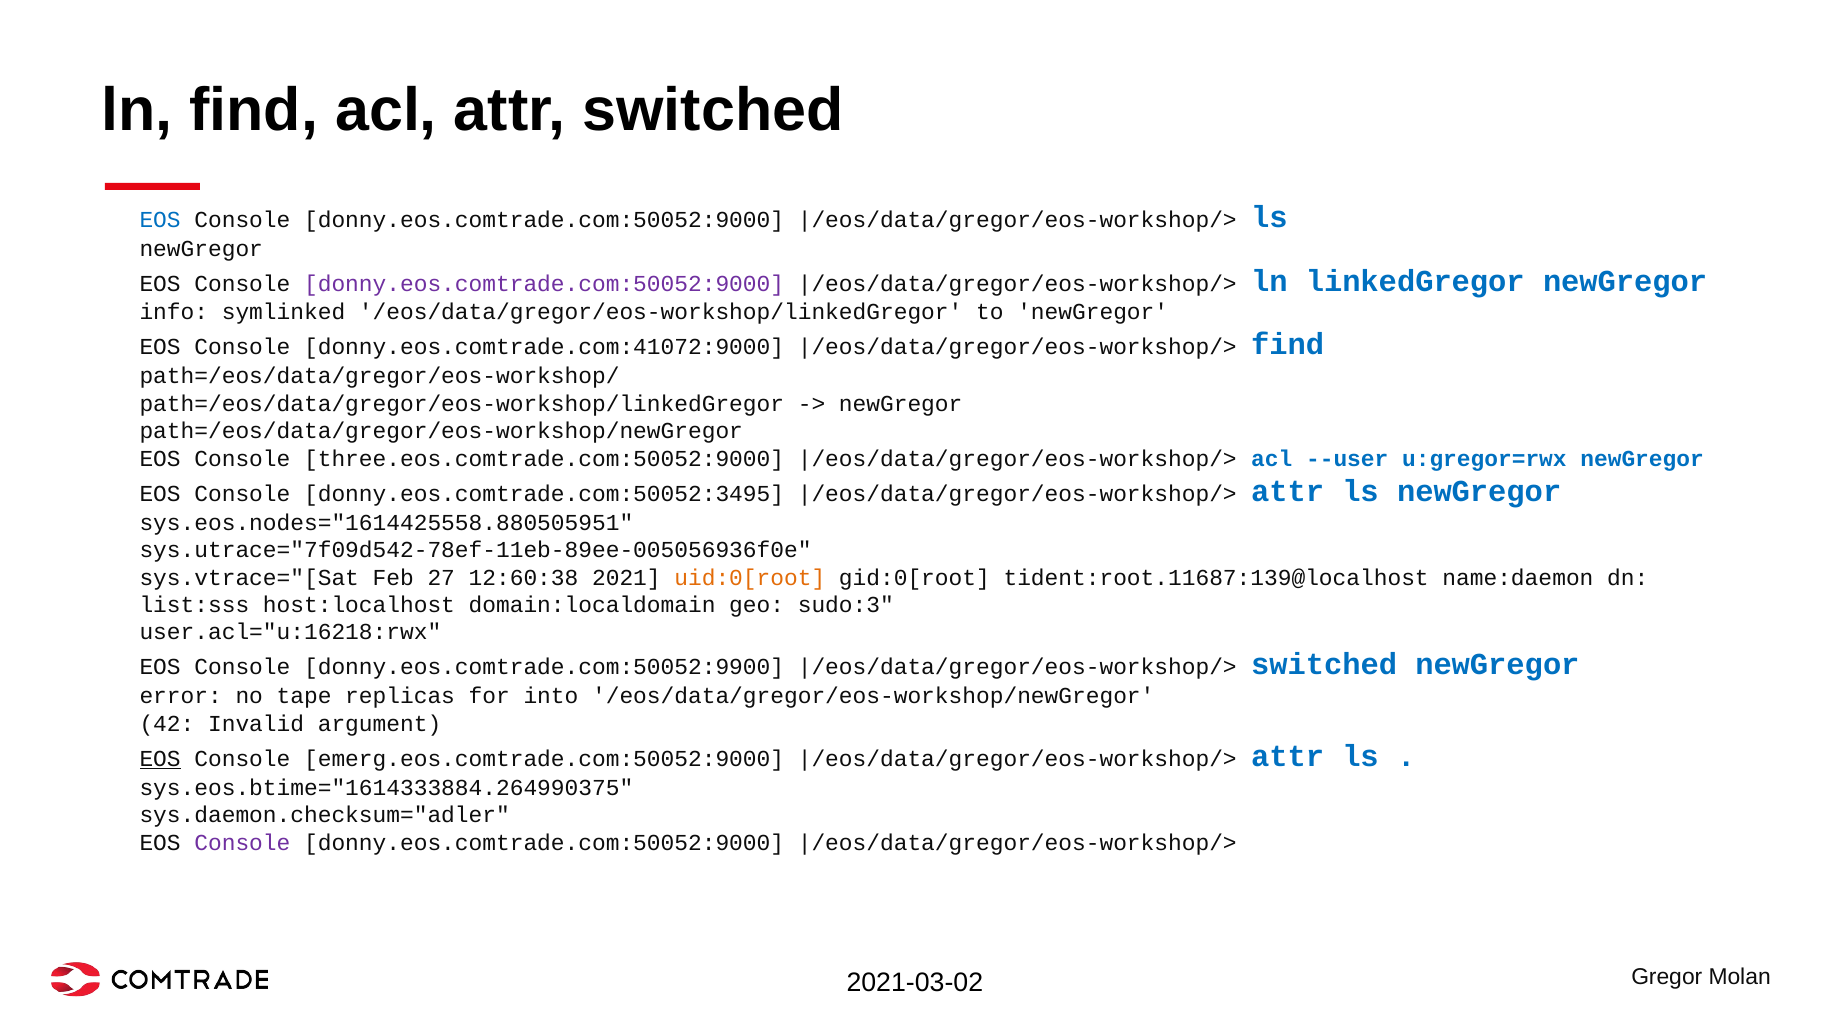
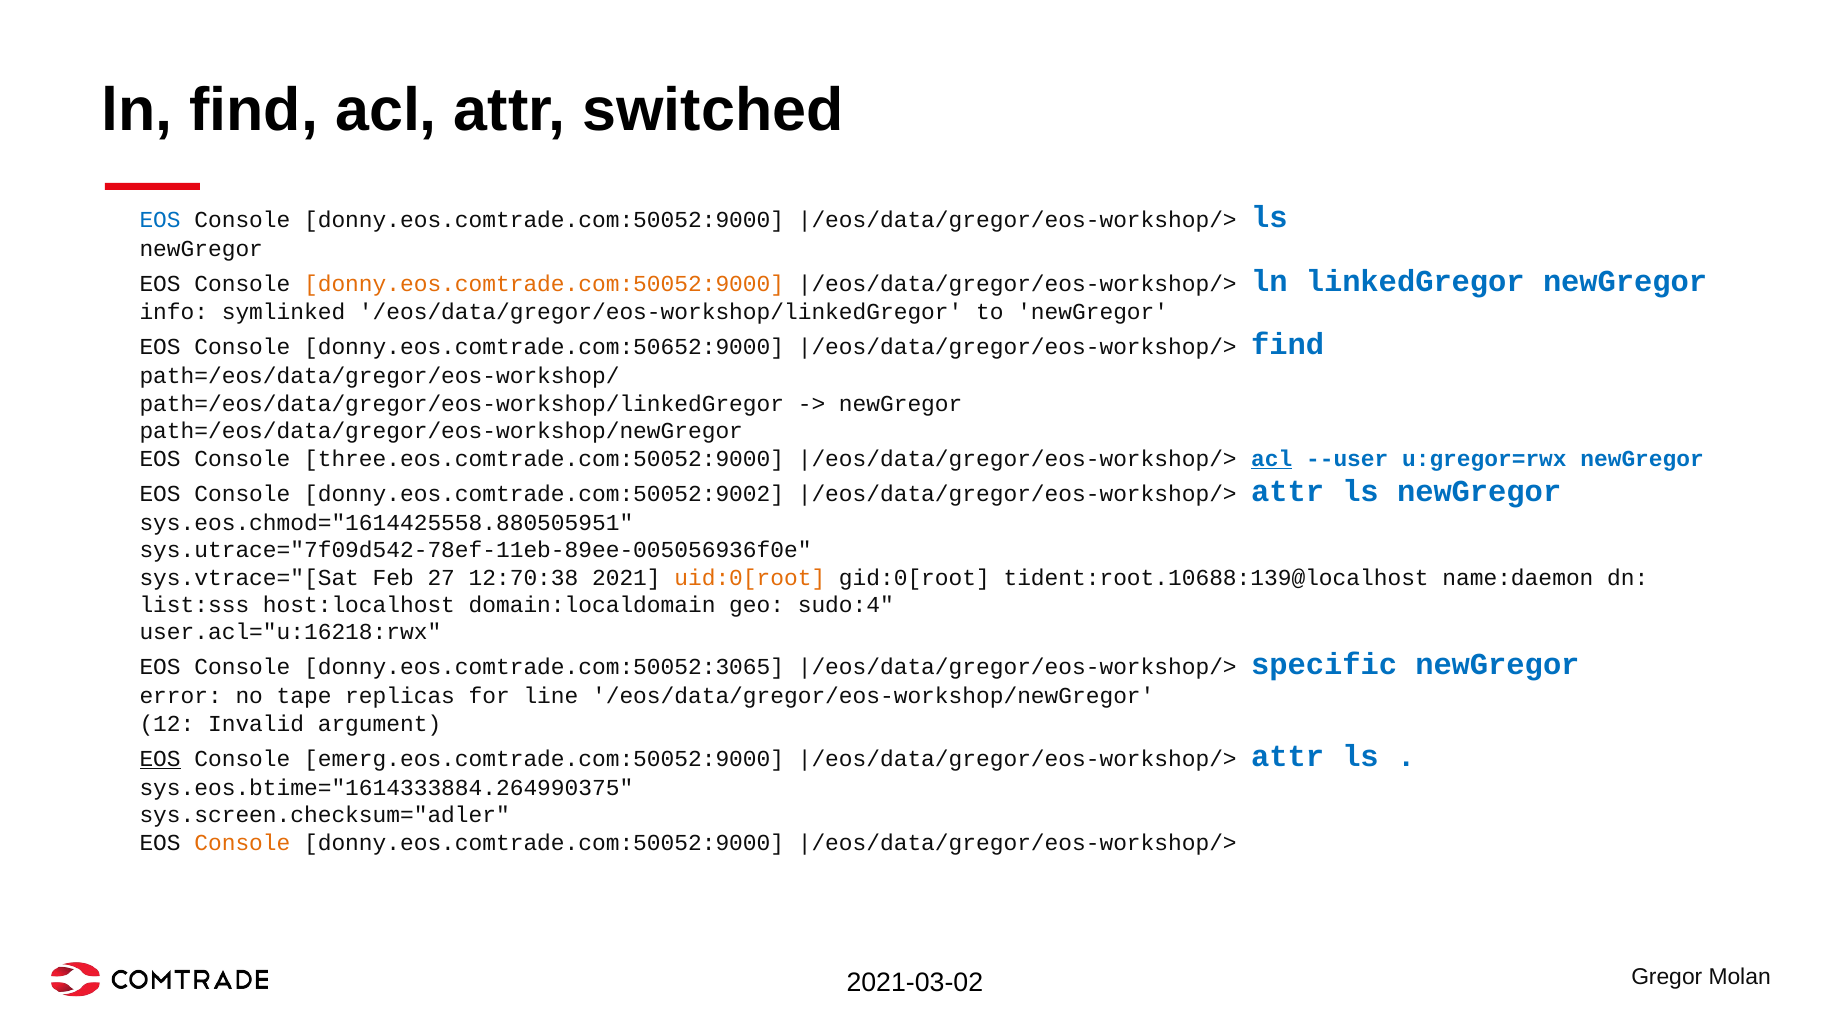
donny.eos.comtrade.com:50052:9000 at (544, 284) colour: purple -> orange
donny.eos.comtrade.com:41072:9000: donny.eos.comtrade.com:41072:9000 -> donny.eos.comtrade.com:50652:9000
acl at (1272, 459) underline: none -> present
donny.eos.comtrade.com:50052:3495: donny.eos.comtrade.com:50052:3495 -> donny.eos.comtrade.com:50052:9002
sys.eos.nodes="1614425558.880505951: sys.eos.nodes="1614425558.880505951 -> sys.eos.chmod="1614425558.880505951
12:60:38: 12:60:38 -> 12:70:38
tident:root.11687:139@localhost: tident:root.11687:139@localhost -> tident:root.10688:139@localhost
sudo:3: sudo:3 -> sudo:4
donny.eos.comtrade.com:50052:9900: donny.eos.comtrade.com:50052:9900 -> donny.eos.comtrade.com:50052:3065
switched at (1324, 665): switched -> specific
into: into -> line
42: 42 -> 12
sys.daemon.checksum="adler: sys.daemon.checksum="adler -> sys.screen.checksum="adler
Console at (242, 843) colour: purple -> orange
